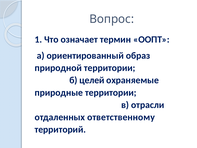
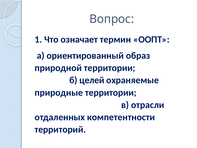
ответственному: ответственному -> компетентности
